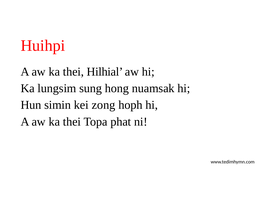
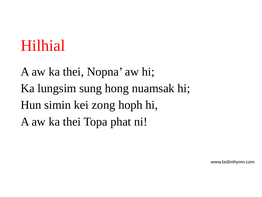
Huihpi: Huihpi -> Hilhial
Hilhial: Hilhial -> Nopna
